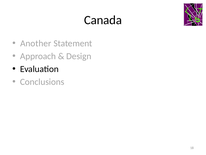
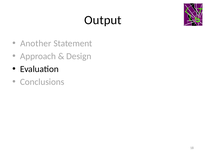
Canada: Canada -> Output
